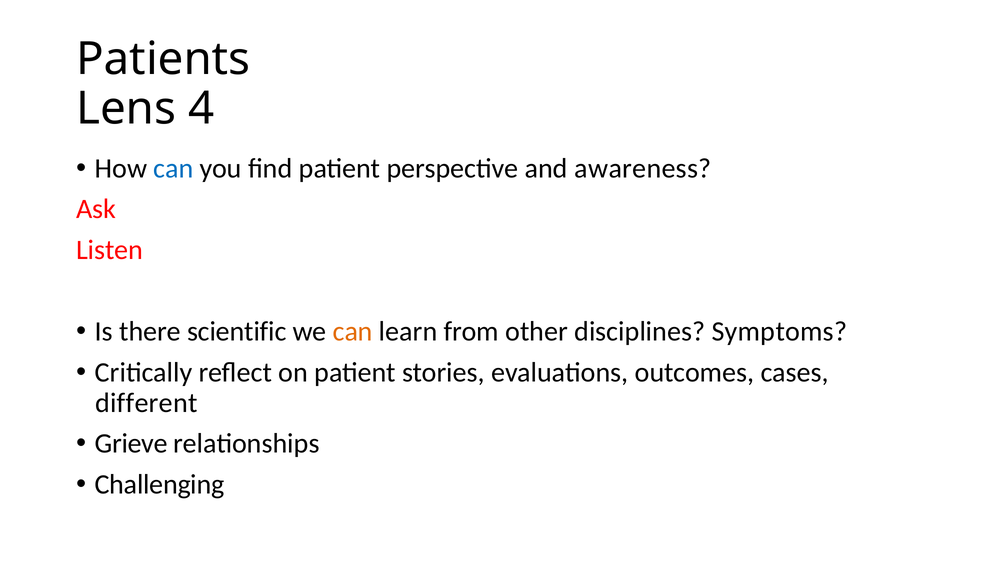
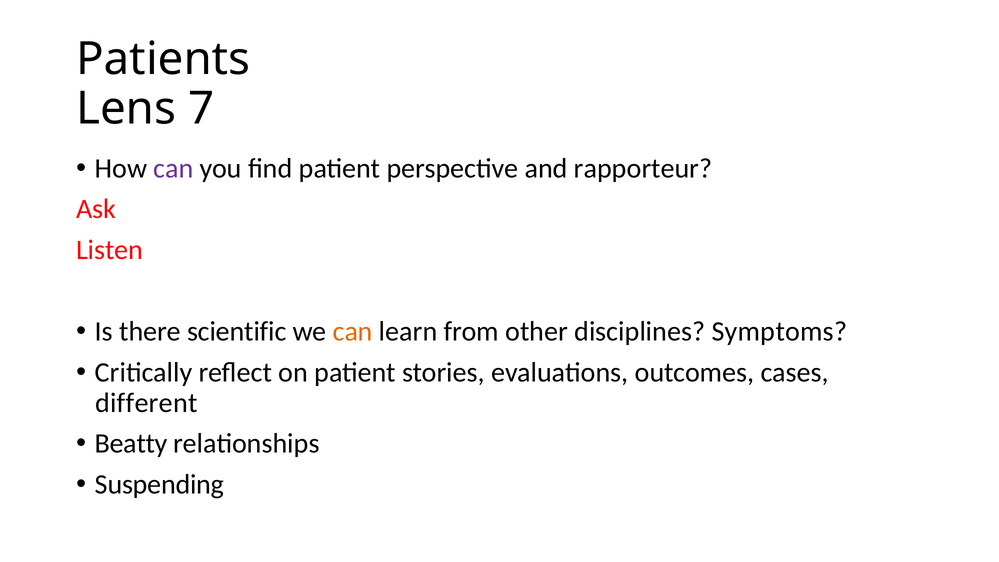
4: 4 -> 7
can at (173, 168) colour: blue -> purple
awareness: awareness -> rapporteur
Grieve: Grieve -> Beatty
Challenging: Challenging -> Suspending
